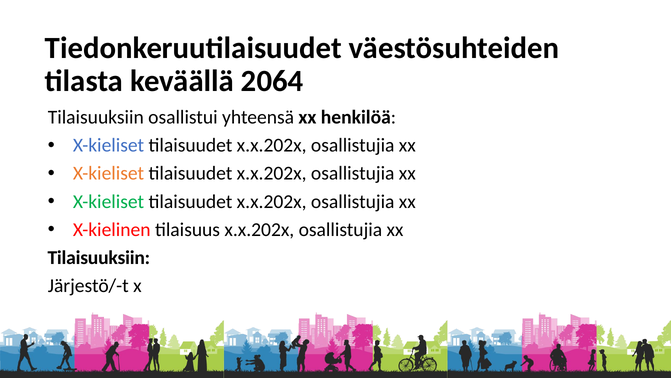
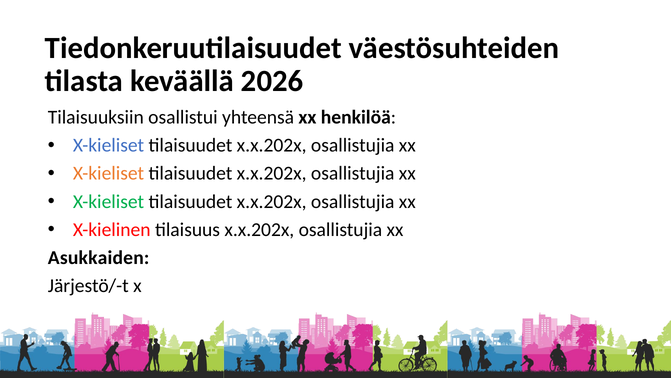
2064: 2064 -> 2026
Tilaisuuksiin at (99, 258): Tilaisuuksiin -> Asukkaiden
